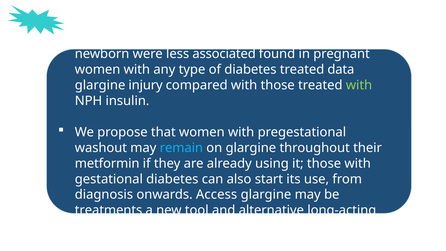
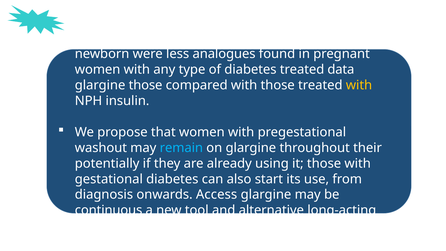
associated: associated -> analogues
glargine injury: injury -> those
with at (359, 85) colour: light green -> yellow
metformin: metformin -> potentially
treatments: treatments -> continuous
